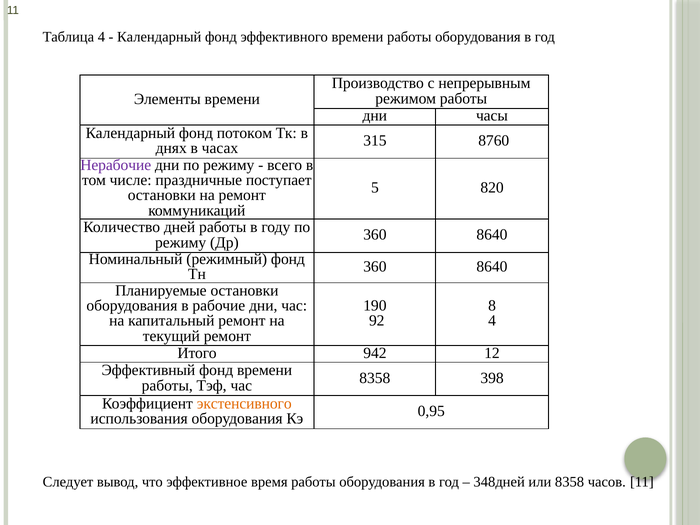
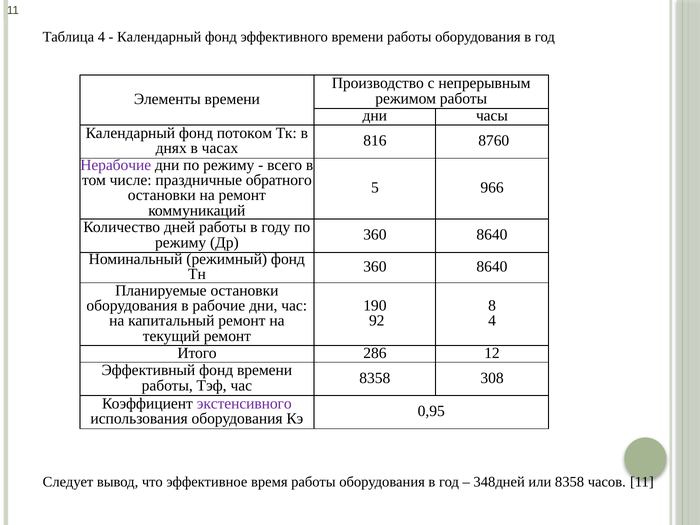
315: 315 -> 816
поступает: поступает -> обратного
820: 820 -> 966
942: 942 -> 286
398: 398 -> 308
экстенсивного colour: orange -> purple
